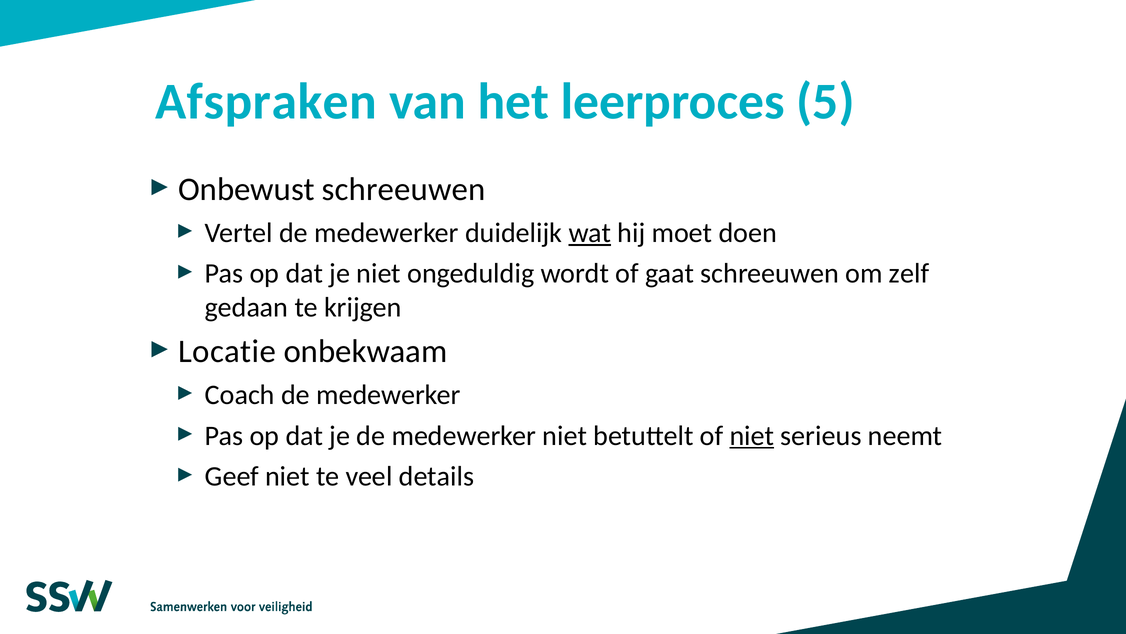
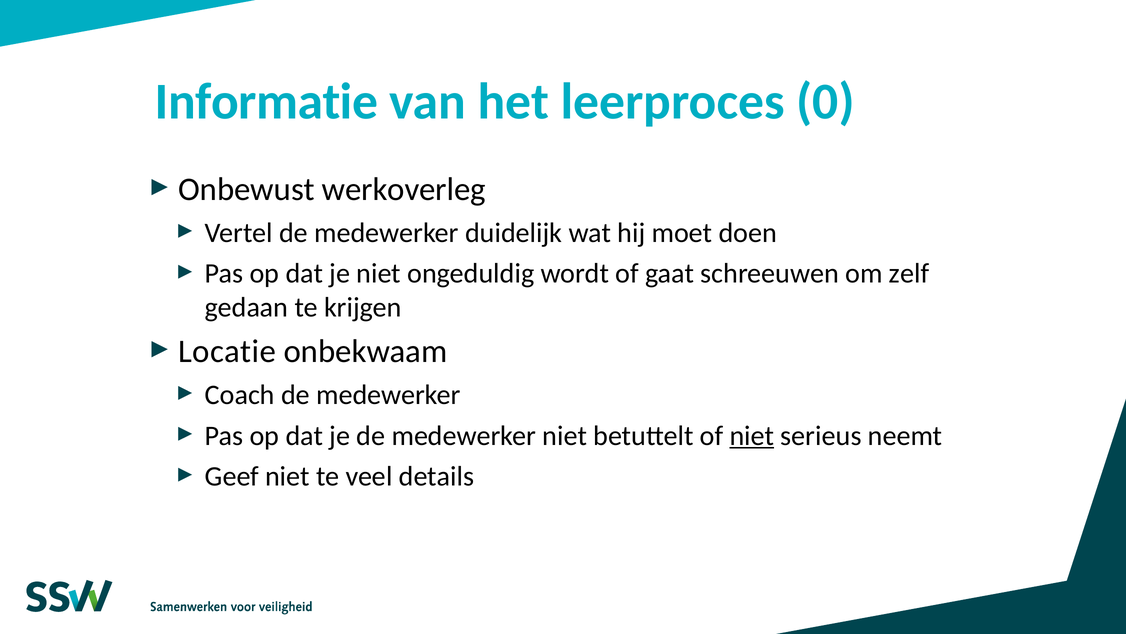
Afspraken: Afspraken -> Informatie
5: 5 -> 0
Onbewust schreeuwen: schreeuwen -> werkoverleg
wat underline: present -> none
